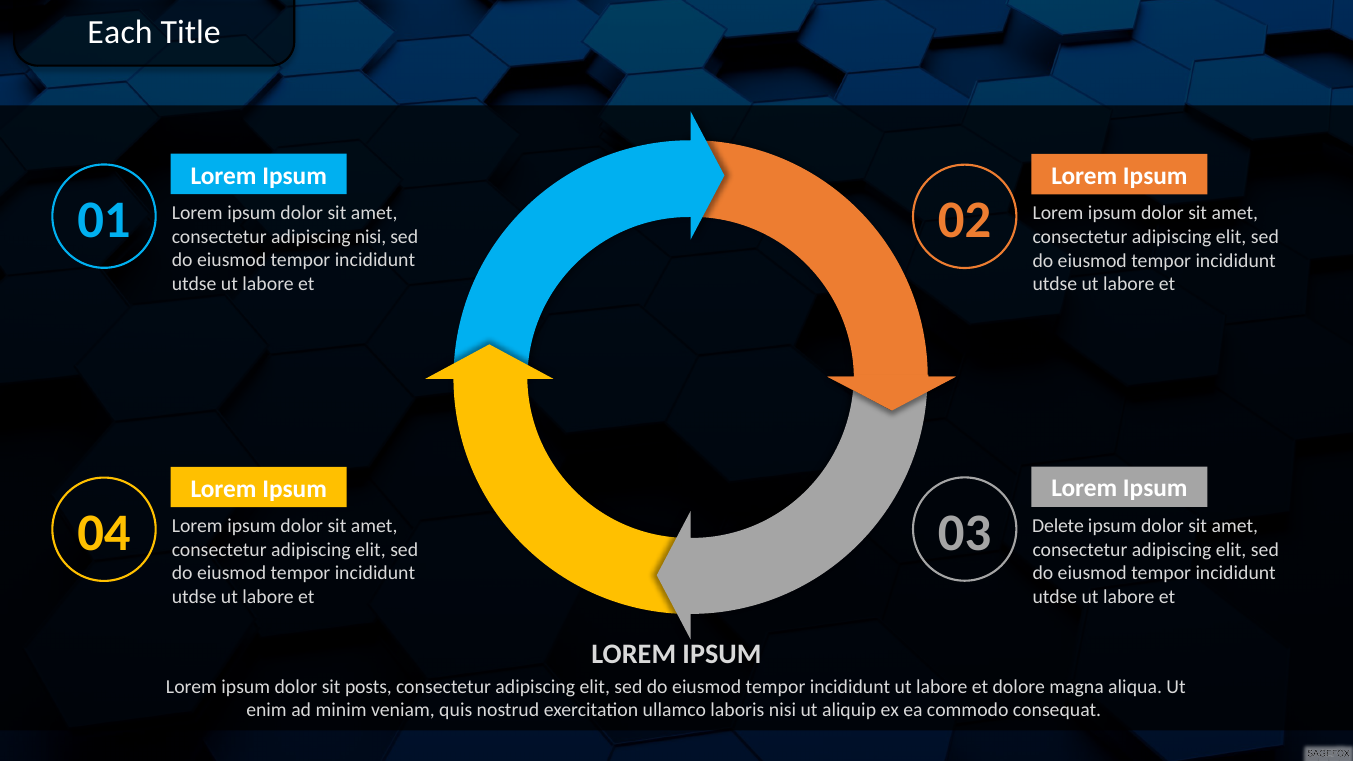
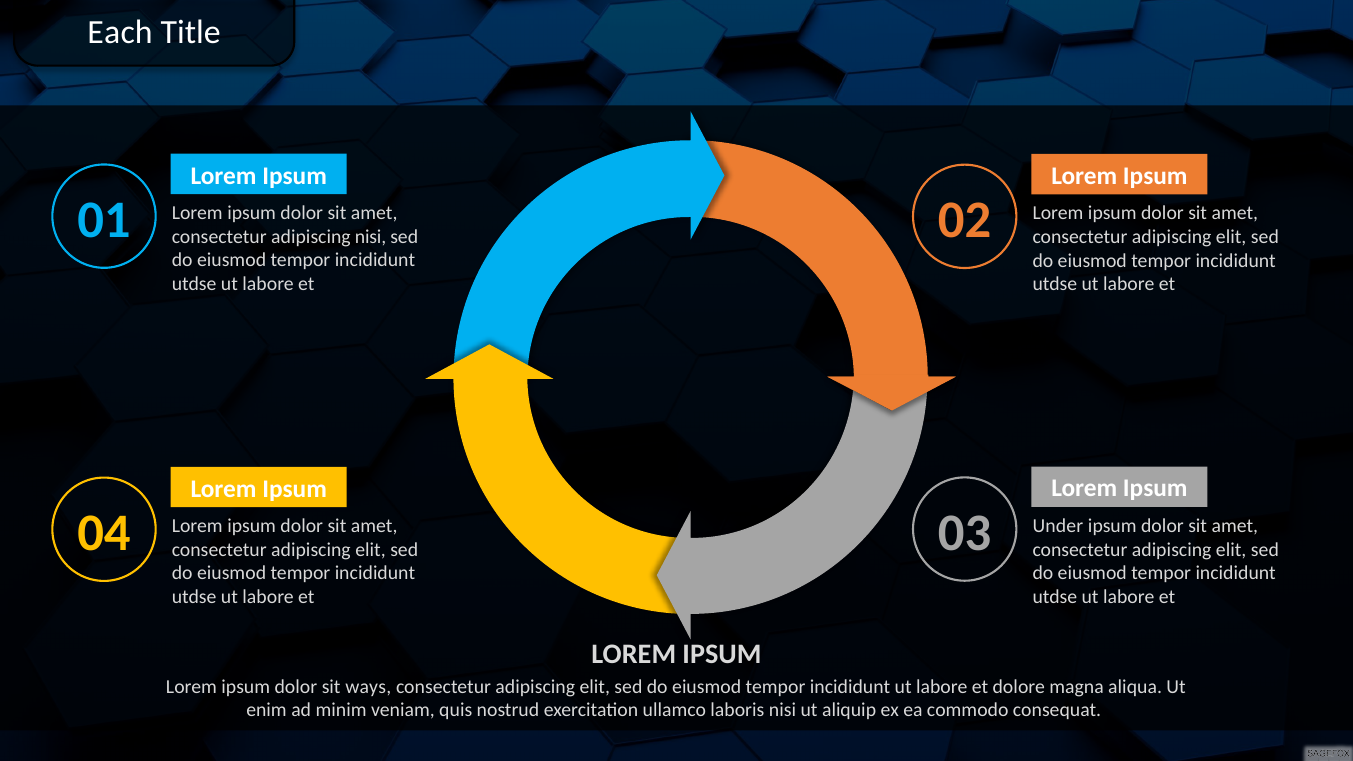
Delete: Delete -> Under
posts: posts -> ways
